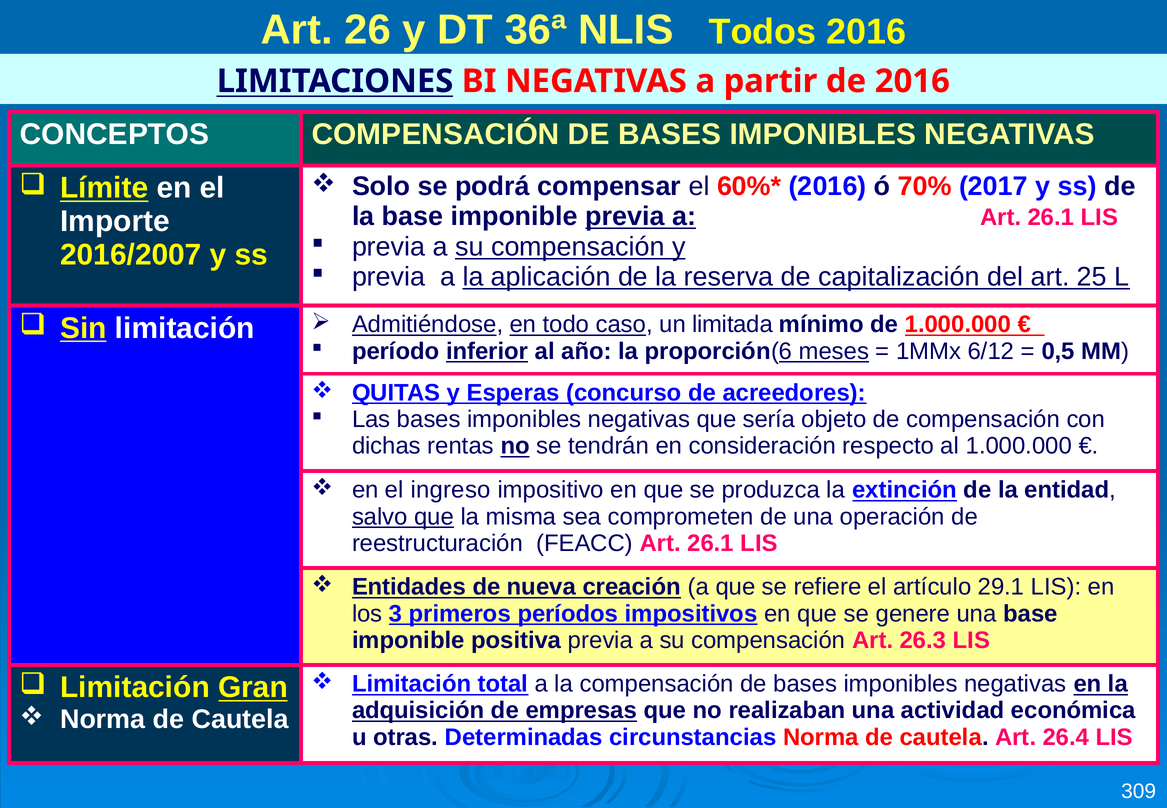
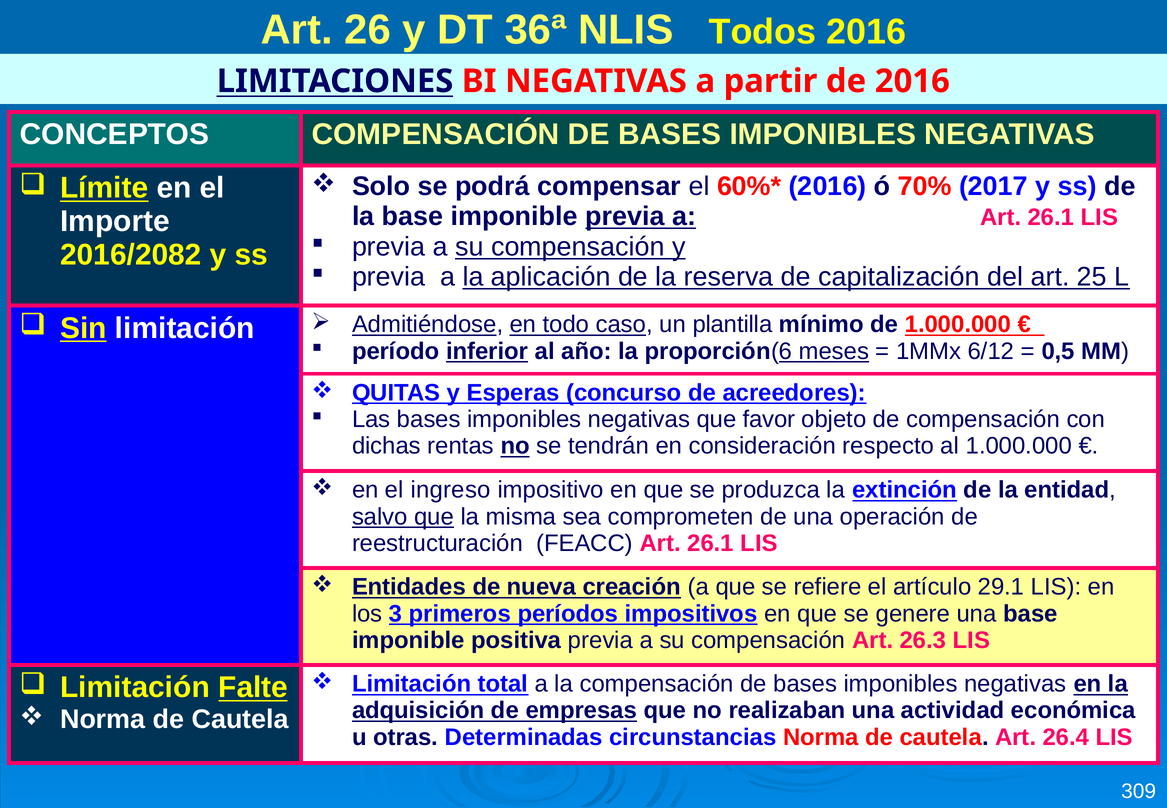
2016/2007: 2016/2007 -> 2016/2082
limitada: limitada -> plantilla
sería: sería -> favor
Gran: Gran -> Falte
